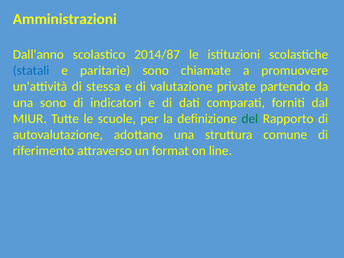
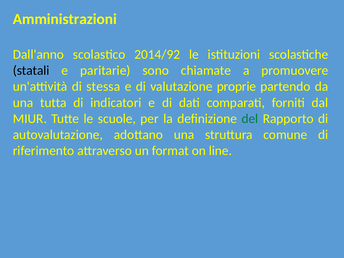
2014/87: 2014/87 -> 2014/92
statali colour: blue -> black
private: private -> proprie
una sono: sono -> tutta
